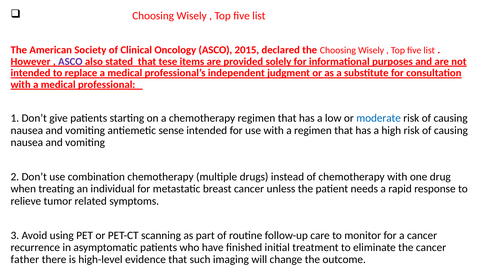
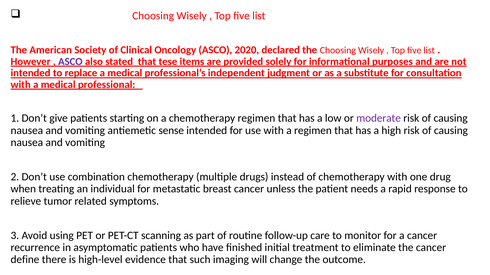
2015: 2015 -> 2020
moderate colour: blue -> purple
father: father -> define
